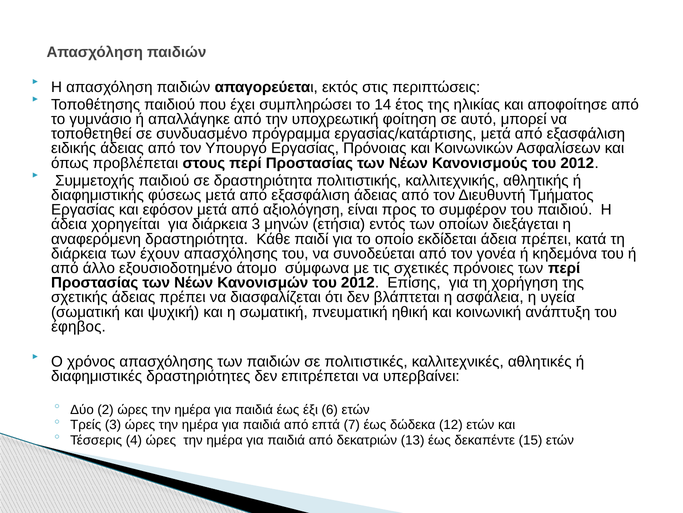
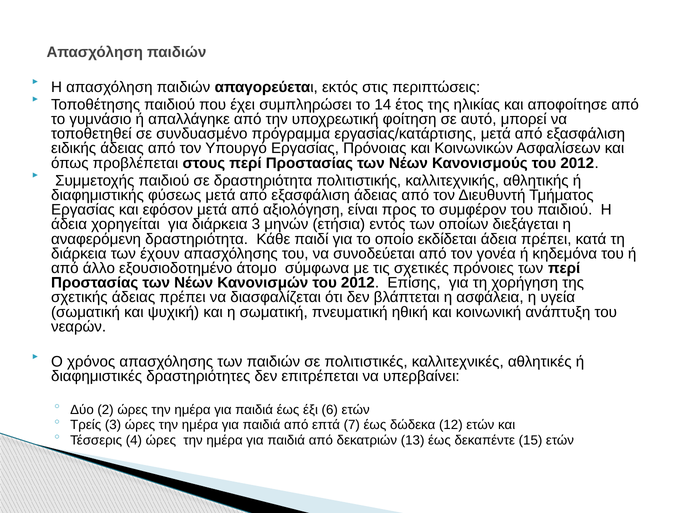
έφηβος: έφηβος -> νεαρών
